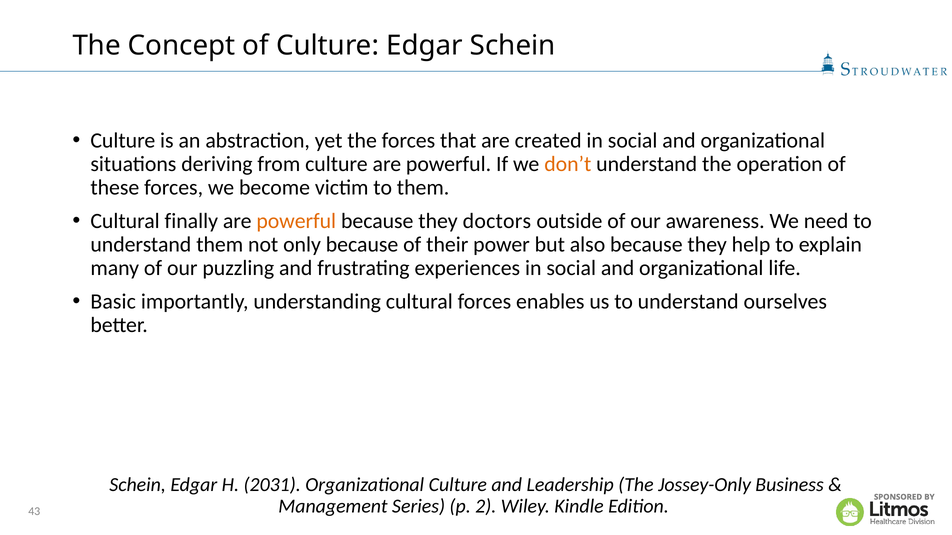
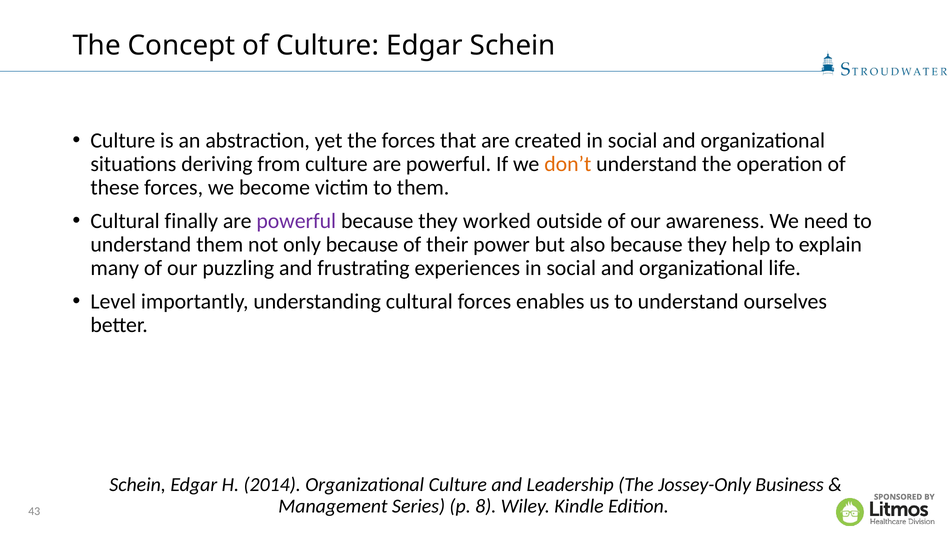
powerful at (296, 221) colour: orange -> purple
doctors: doctors -> worked
Basic: Basic -> Level
2031: 2031 -> 2014
2: 2 -> 8
